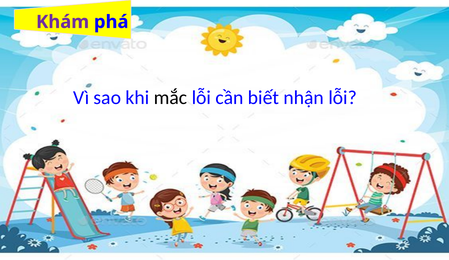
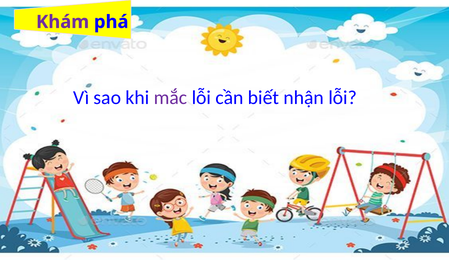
mắc colour: black -> purple
